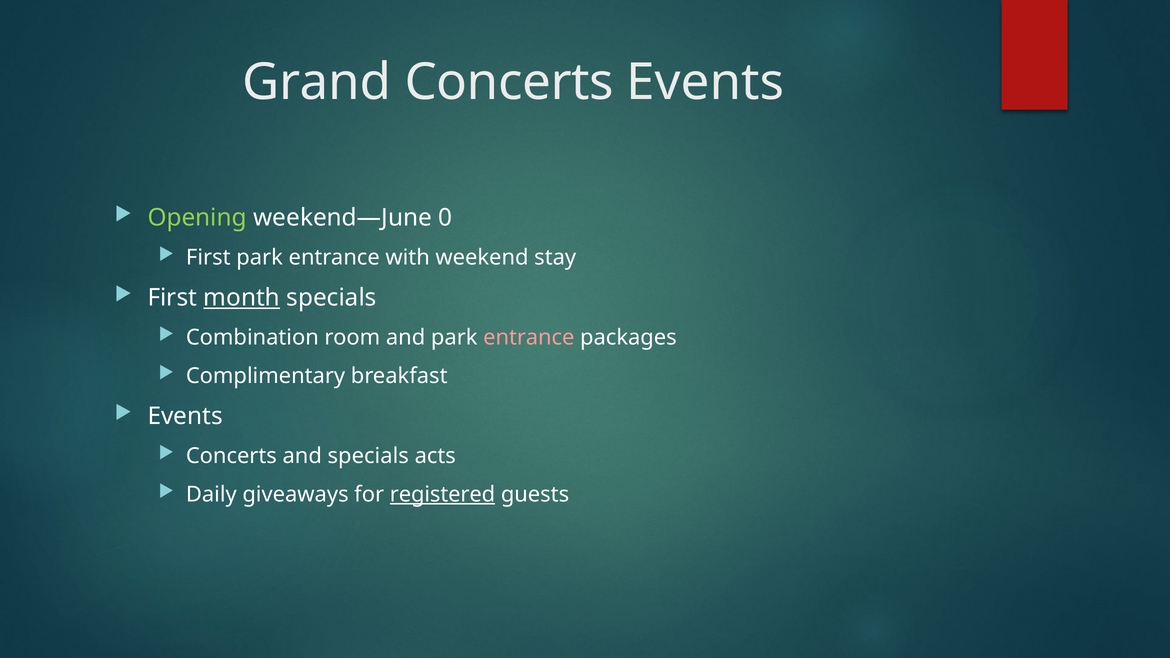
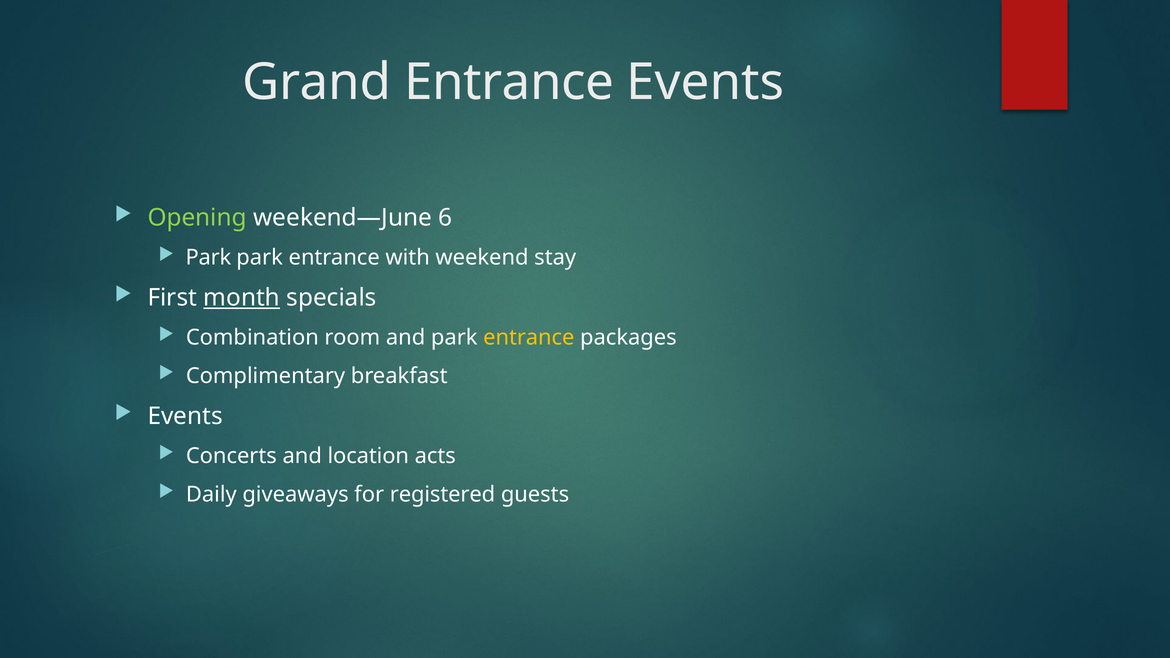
Grand Concerts: Concerts -> Entrance
0: 0 -> 6
First at (208, 258): First -> Park
entrance at (529, 338) colour: pink -> yellow
and specials: specials -> location
registered underline: present -> none
